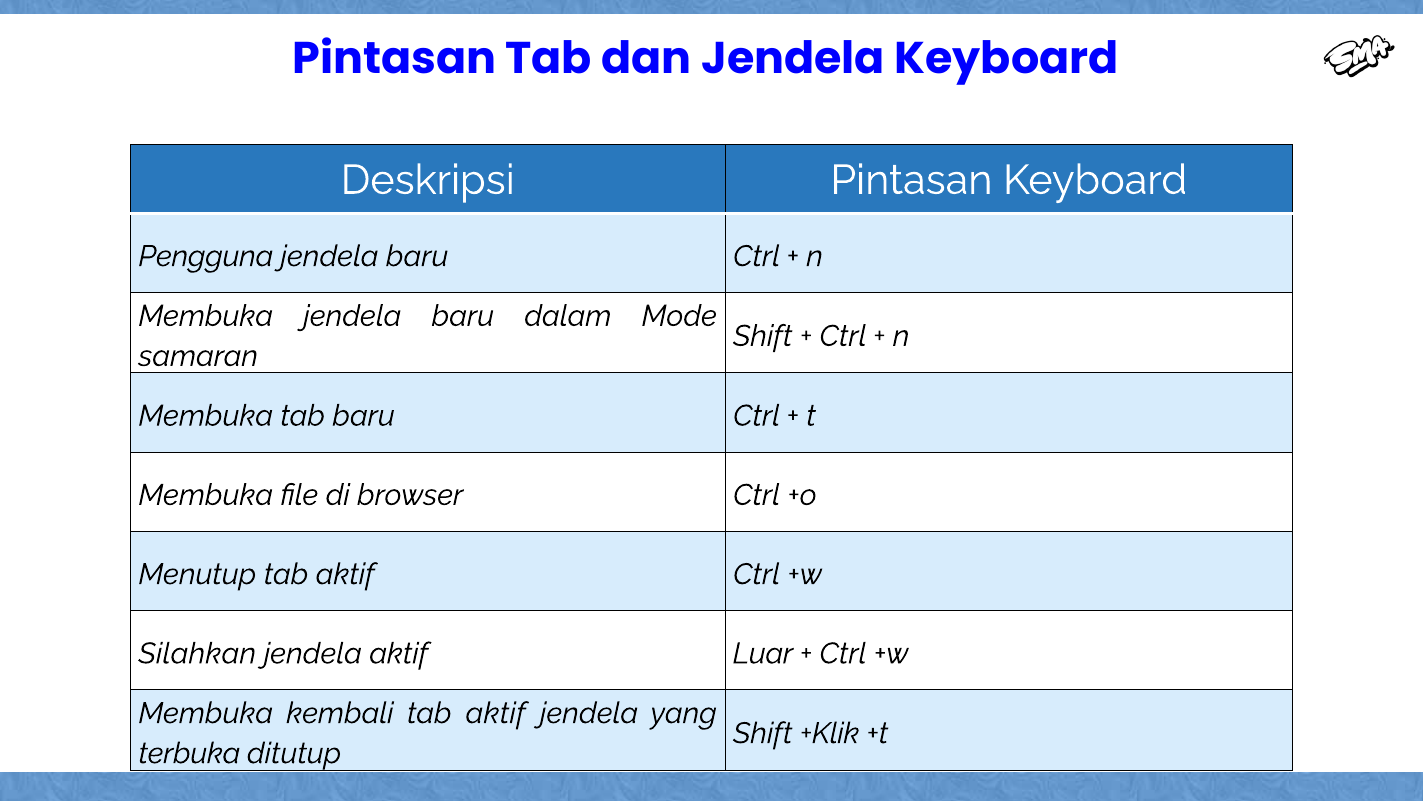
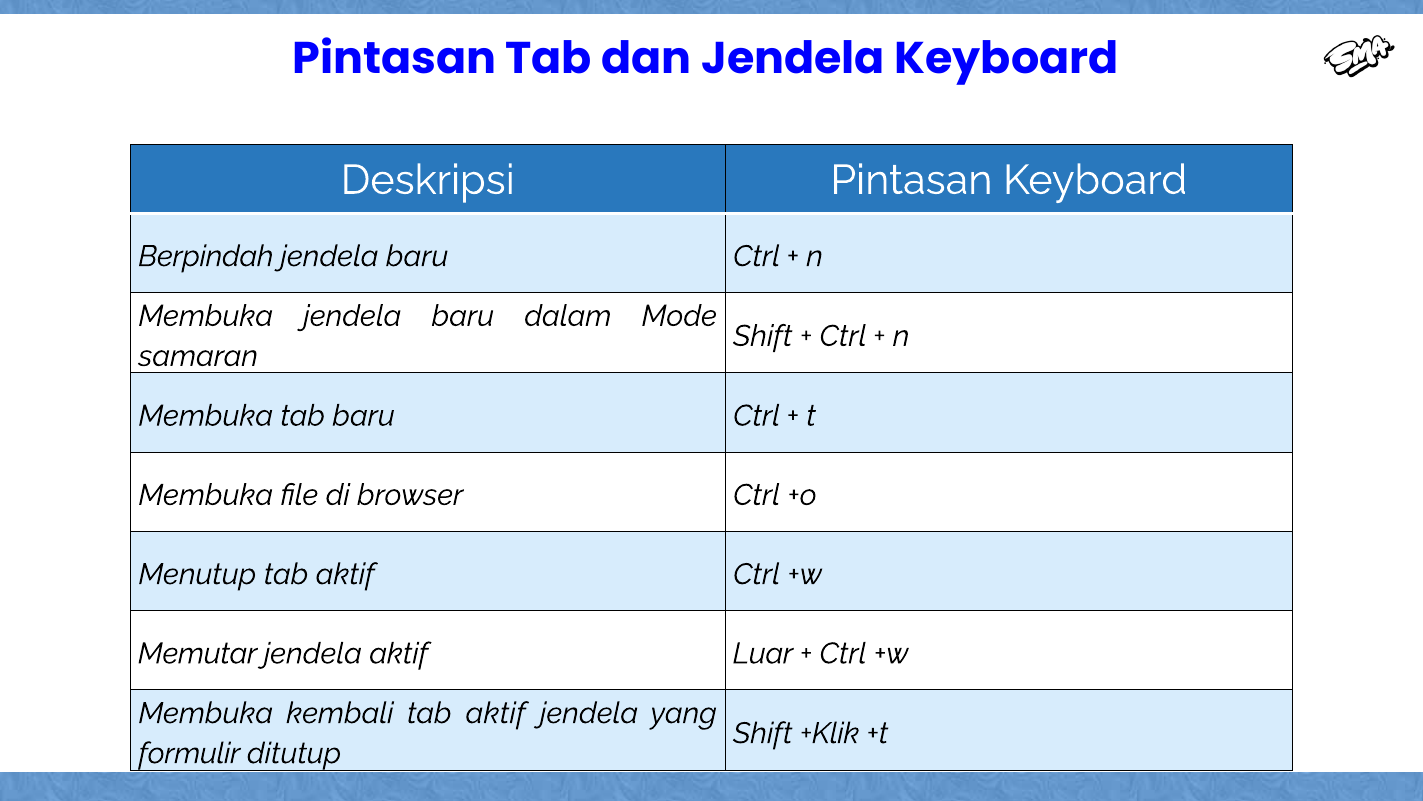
Pengguna: Pengguna -> Berpindah
Silahkan: Silahkan -> Memutar
terbuka: terbuka -> formulir
